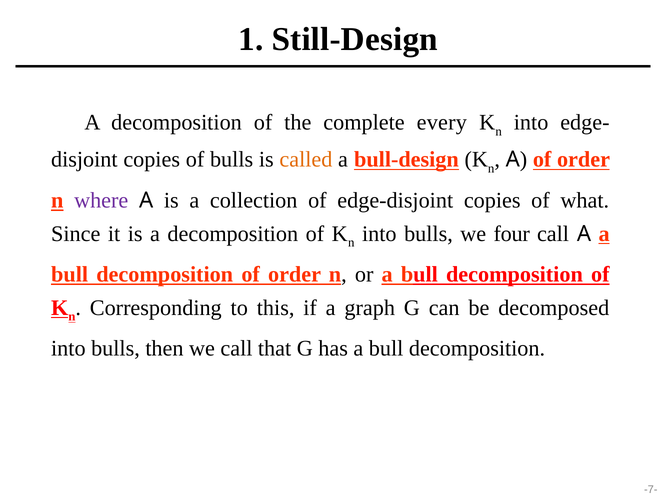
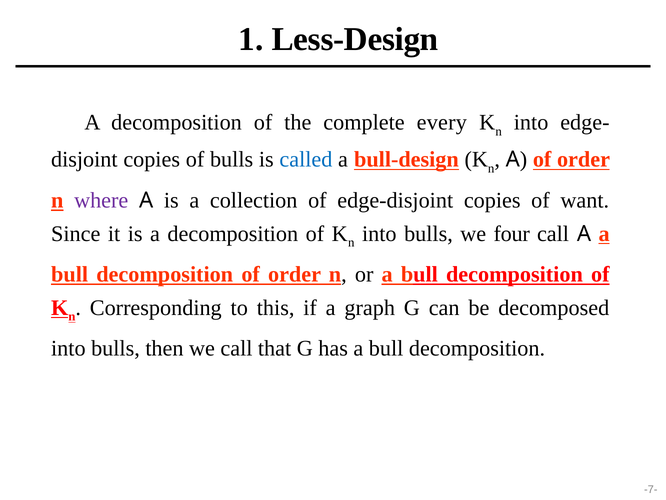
Still-Design: Still-Design -> Less-Design
called colour: orange -> blue
what: what -> want
